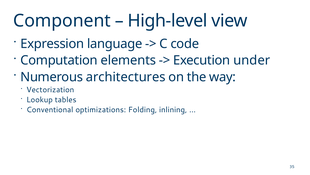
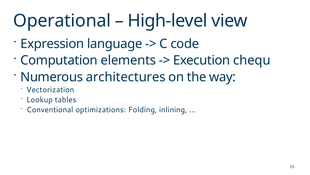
Component: Component -> Operational
under: under -> chequ
